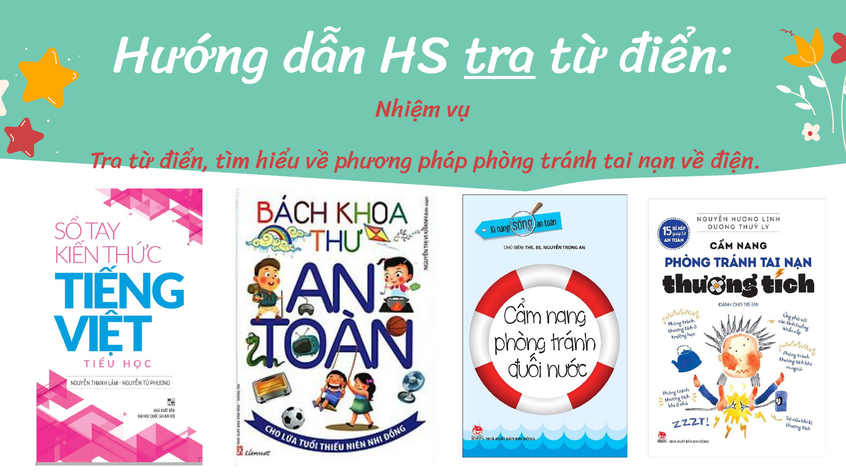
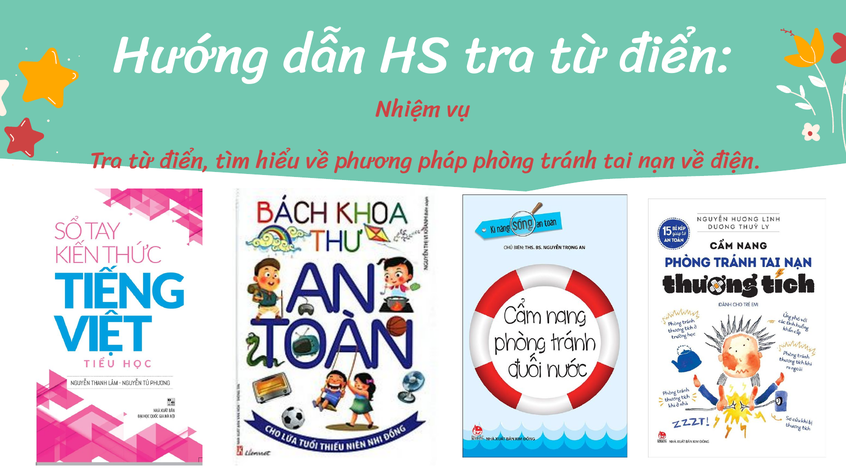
tra at (500, 55) underline: present -> none
